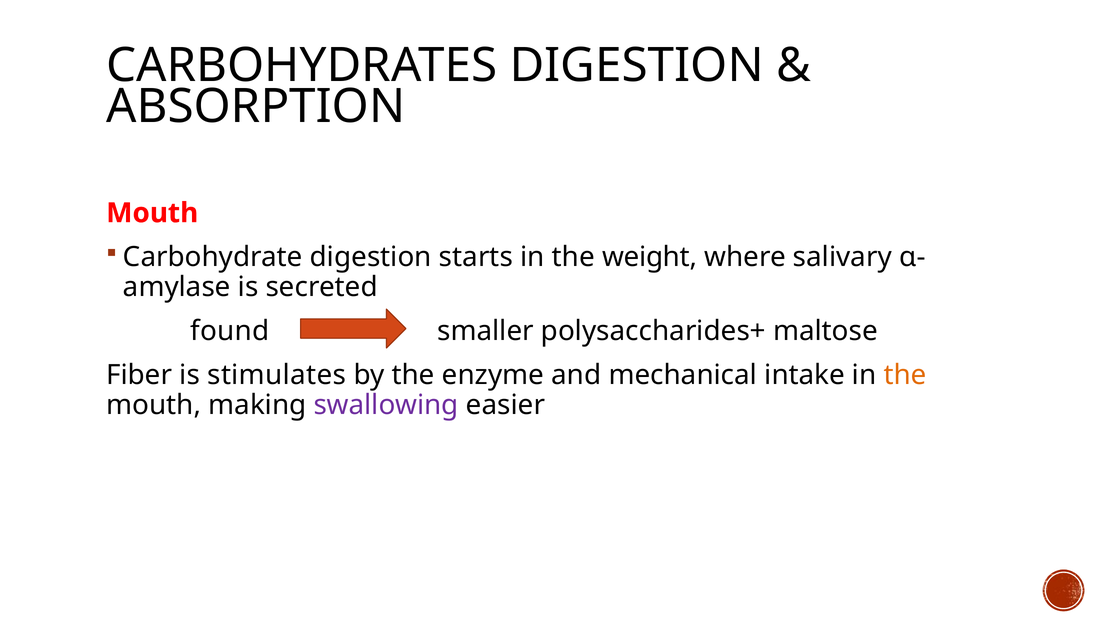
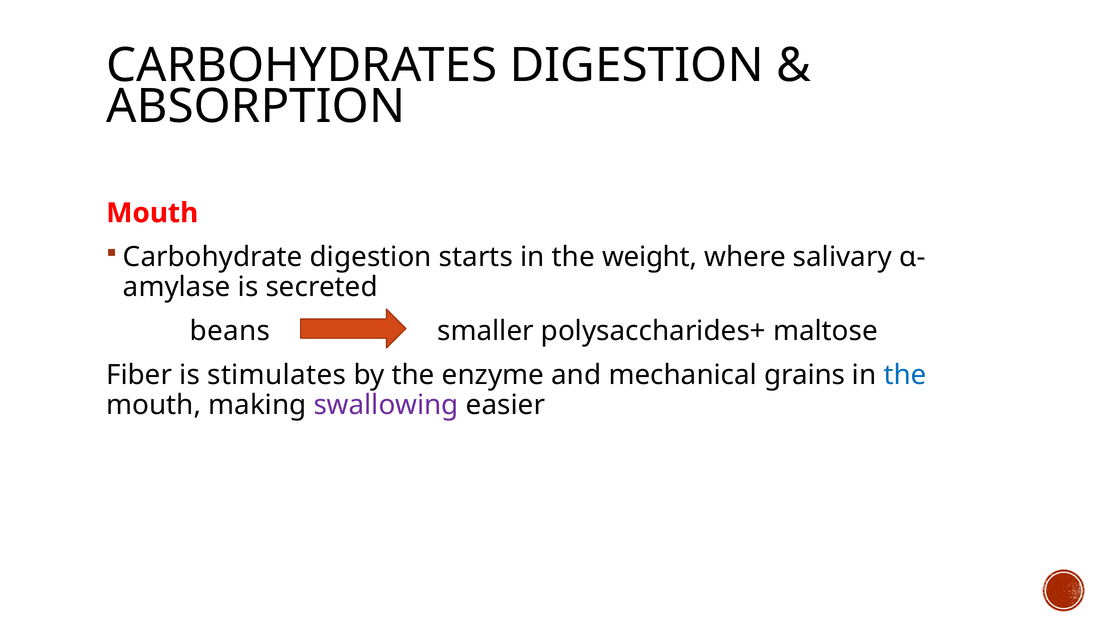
found: found -> beans
intake: intake -> grains
the at (905, 375) colour: orange -> blue
